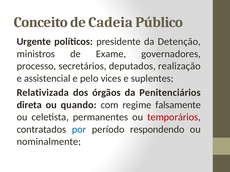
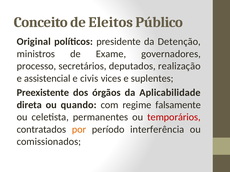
Cadeia: Cadeia -> Eleitos
Urgente: Urgente -> Original
pelo: pelo -> civis
Relativizada: Relativizada -> Preexistente
Penitenciários: Penitenciários -> Aplicabilidade
por colour: blue -> orange
respondendo: respondendo -> interferência
nominalmente: nominalmente -> comissionados
